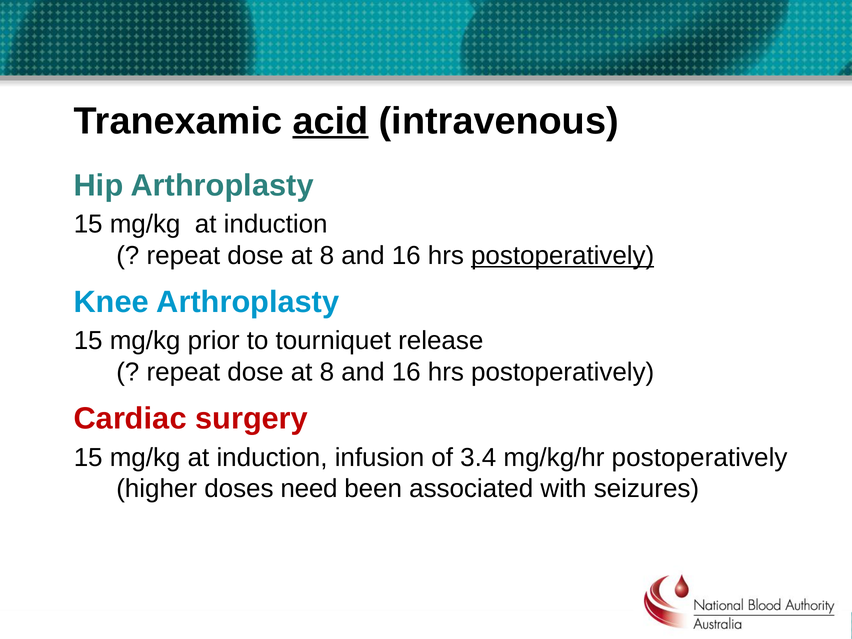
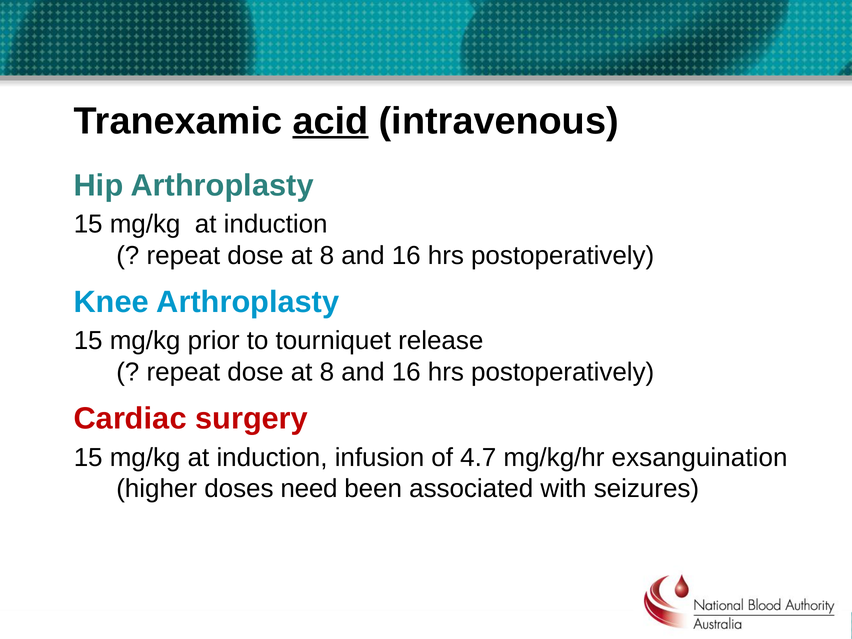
postoperatively at (563, 256) underline: present -> none
3.4: 3.4 -> 4.7
mg/kg/hr postoperatively: postoperatively -> exsanguination
